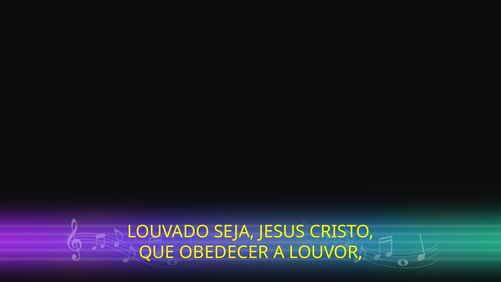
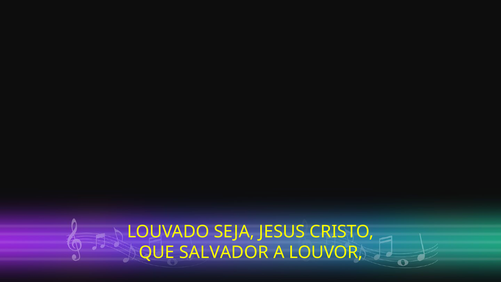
OBEDECER: OBEDECER -> SALVADOR
